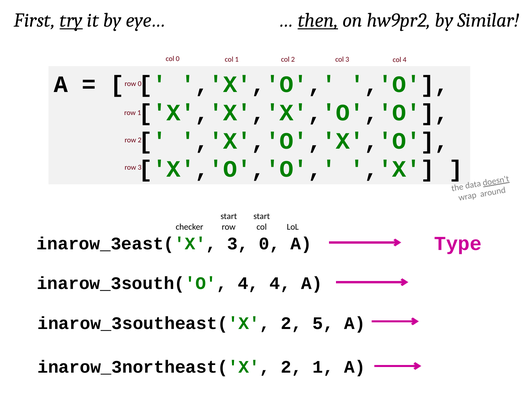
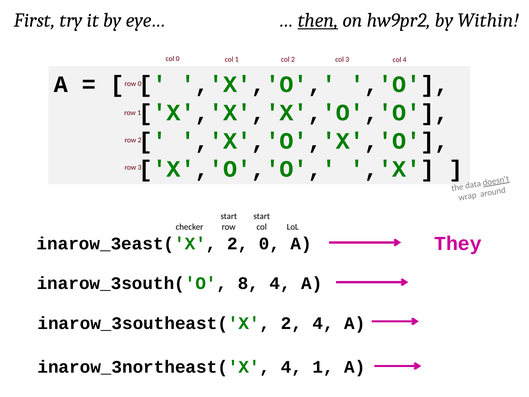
try underline: present -> none
Similar: Similar -> Within
Type: Type -> They
inarow_3east('X 3: 3 -> 2
inarow_3south('O 4: 4 -> 8
2 5: 5 -> 4
inarow_3northeast('X 2: 2 -> 4
